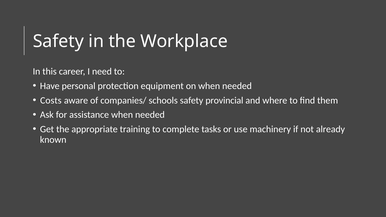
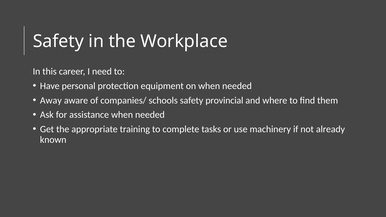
Costs: Costs -> Away
